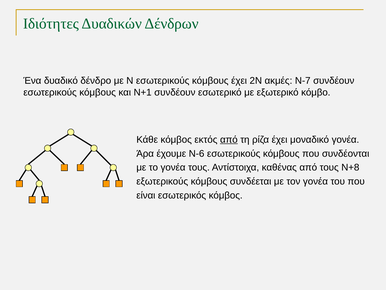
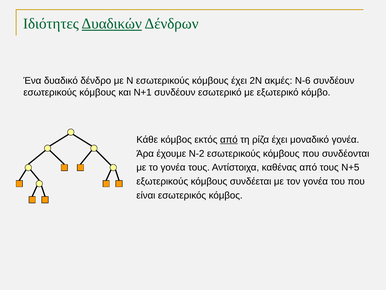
Δυαδικών underline: none -> present
N-7: N-7 -> N-6
Ν-6: Ν-6 -> Ν-2
Ν+8: Ν+8 -> Ν+5
